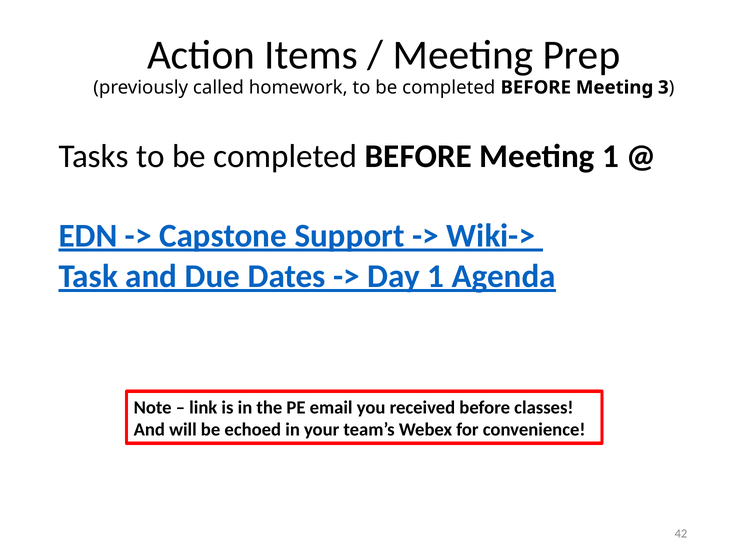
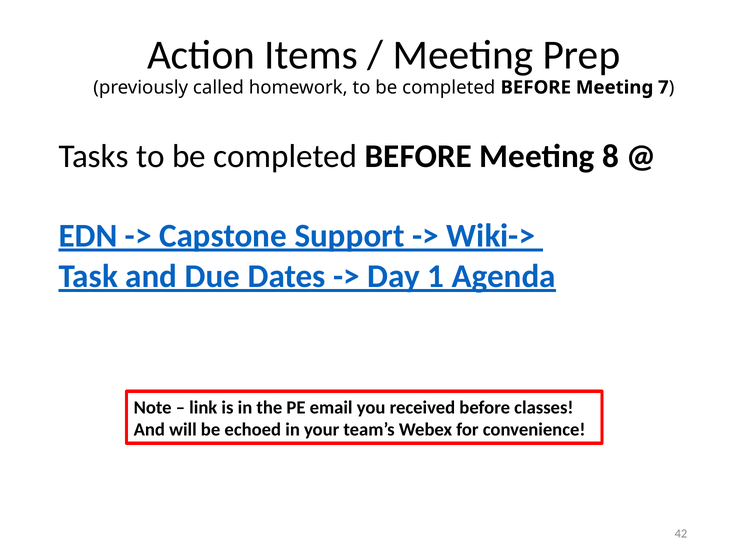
3: 3 -> 7
Meeting 1: 1 -> 8
